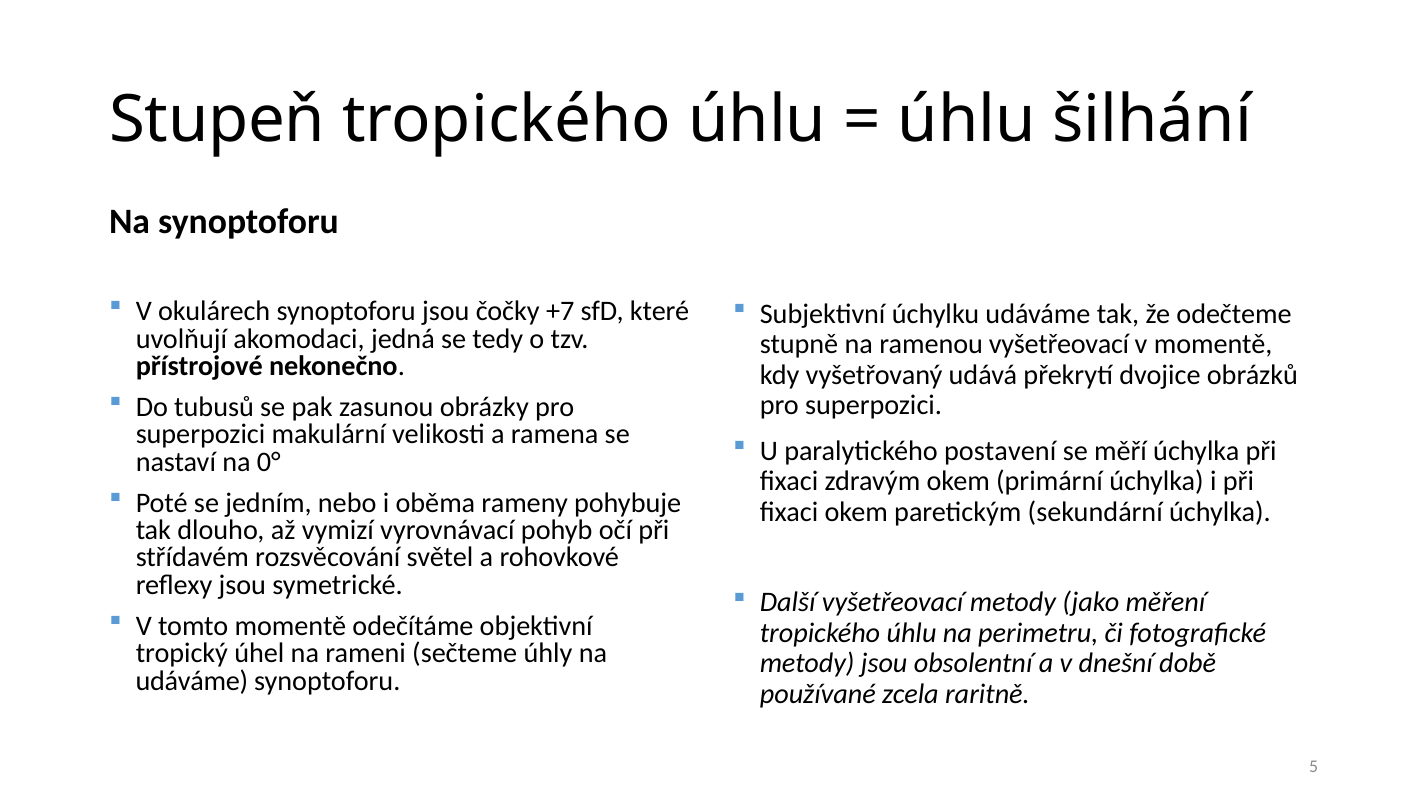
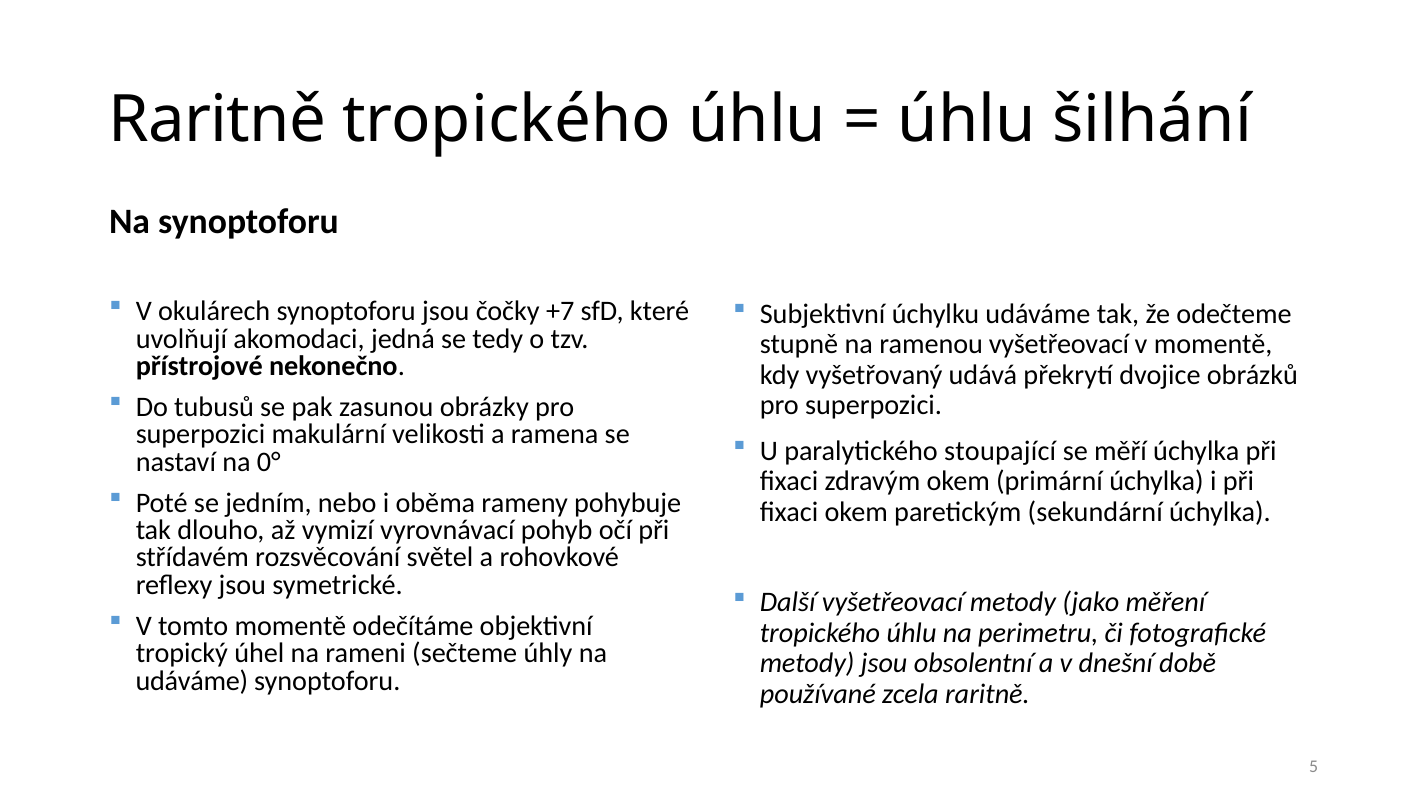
Stupeň at (217, 120): Stupeň -> Raritně
postavení: postavení -> stoupající
